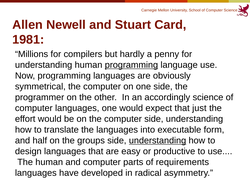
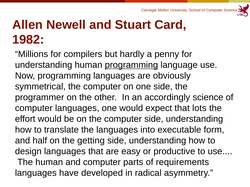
1981: 1981 -> 1982
just: just -> lots
groups: groups -> getting
understanding at (158, 141) underline: present -> none
